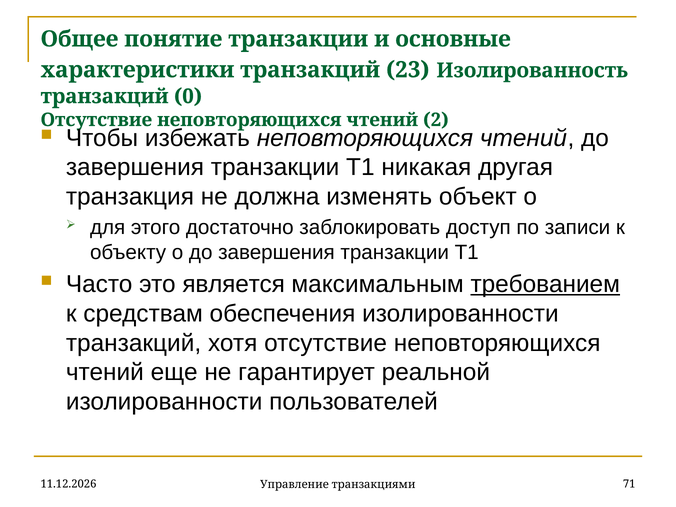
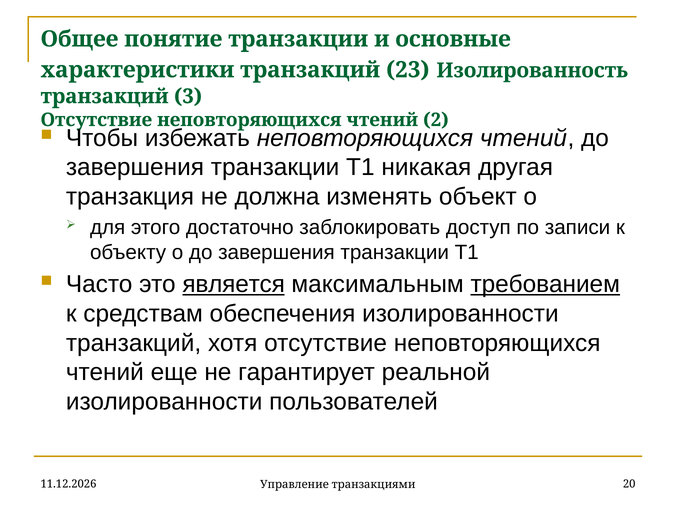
0: 0 -> 3
является underline: none -> present
71: 71 -> 20
